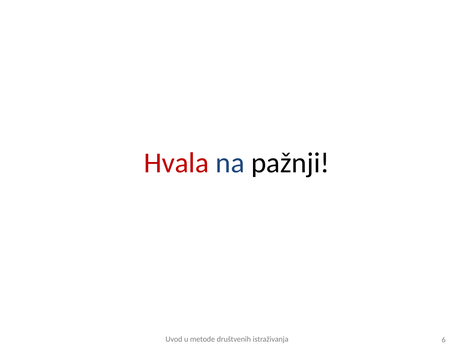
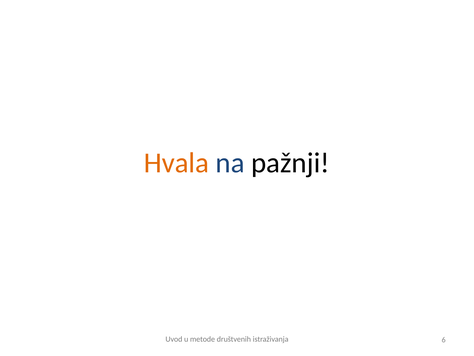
Hvala colour: red -> orange
